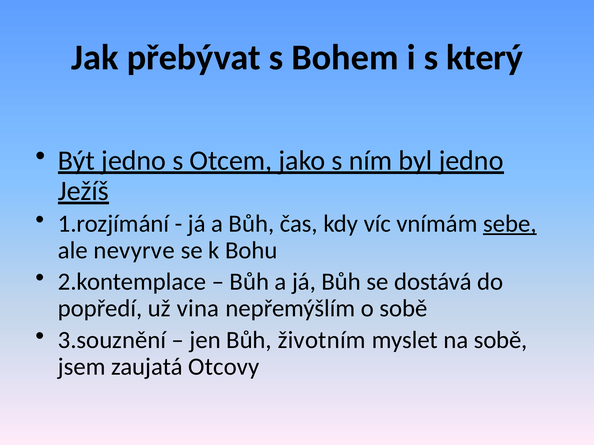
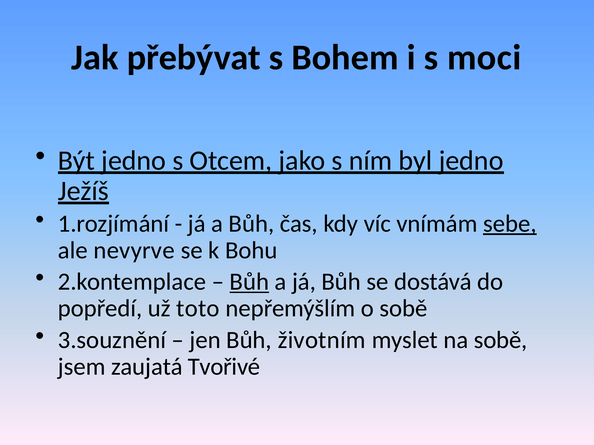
který: který -> moci
Bůh at (249, 282) underline: none -> present
vina: vina -> toto
Otcovy: Otcovy -> Tvořivé
